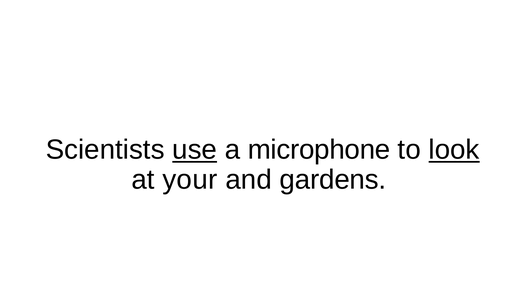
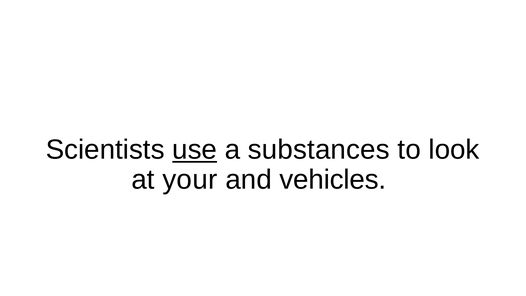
microphone: microphone -> substances
look underline: present -> none
gardens: gardens -> vehicles
